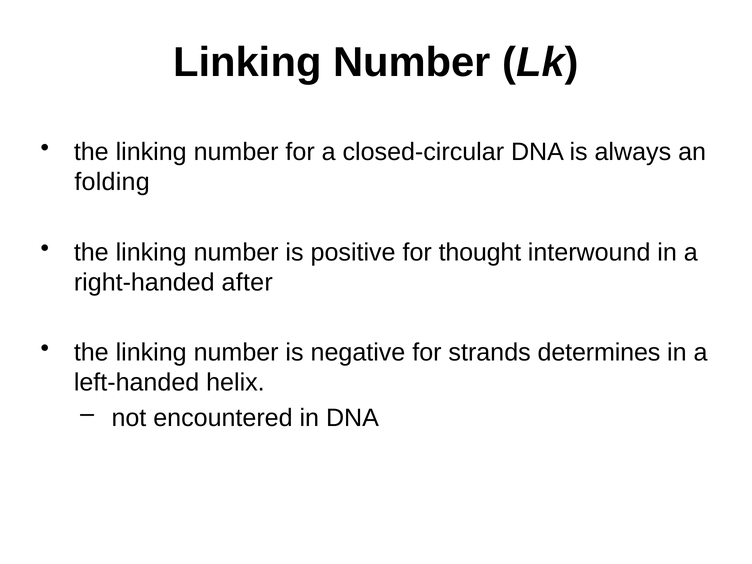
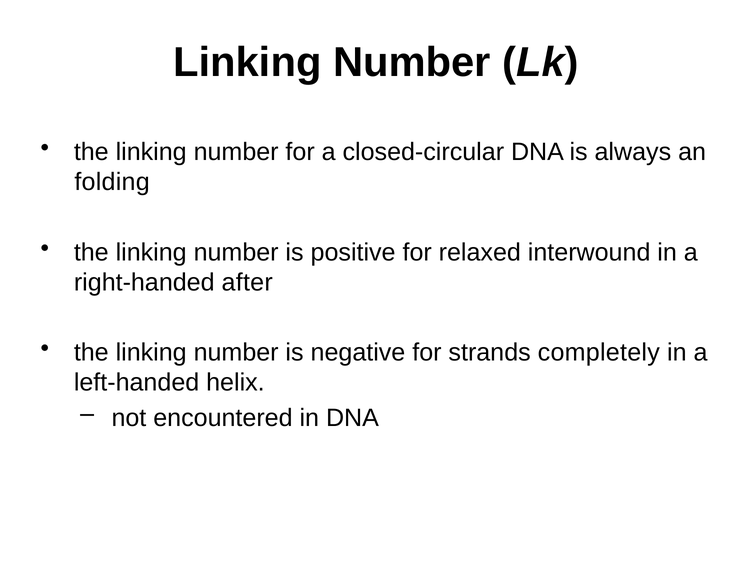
thought: thought -> relaxed
determines: determines -> completely
